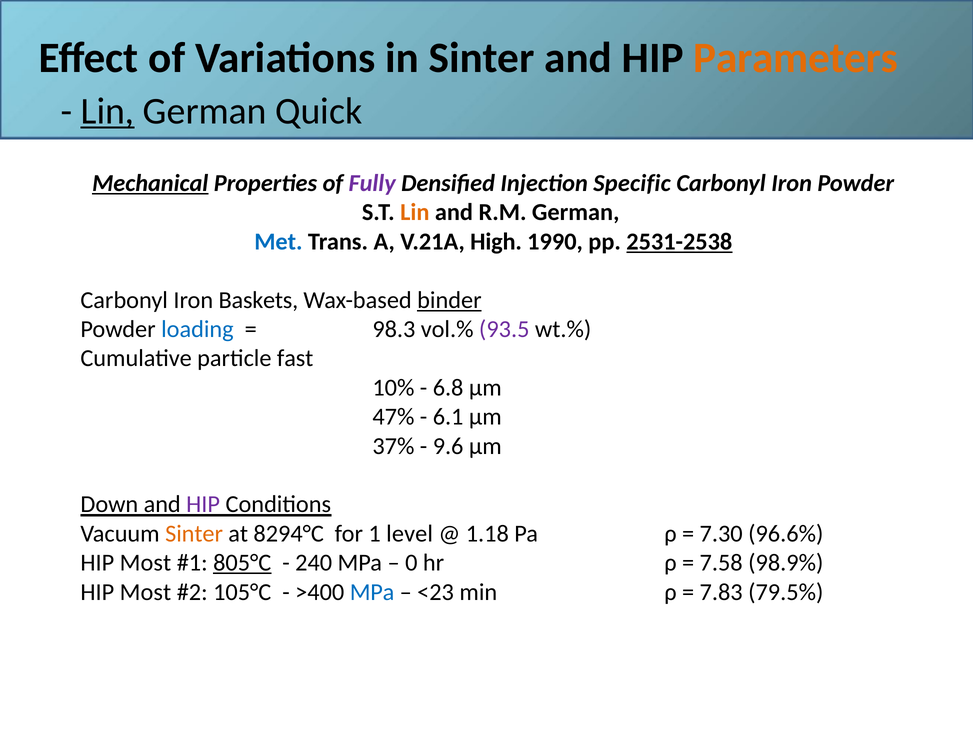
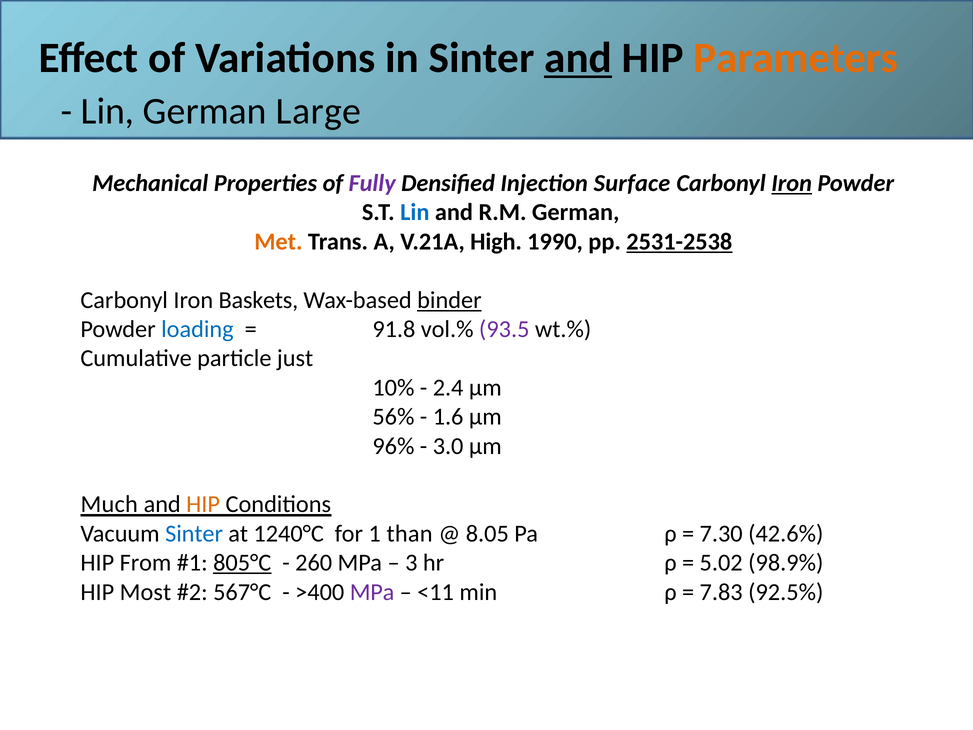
and at (578, 58) underline: none -> present
Lin at (108, 111) underline: present -> none
Quick: Quick -> Large
Mechanical underline: present -> none
Specific: Specific -> Surface
Iron at (792, 183) underline: none -> present
Lin at (415, 212) colour: orange -> blue
Met colour: blue -> orange
98.3: 98.3 -> 91.8
fast: fast -> just
6.8: 6.8 -> 2.4
47%: 47% -> 56%
6.1: 6.1 -> 1.6
37%: 37% -> 96%
9.6: 9.6 -> 3.0
Down: Down -> Much
HIP at (203, 504) colour: purple -> orange
Sinter at (194, 533) colour: orange -> blue
8294°C: 8294°C -> 1240°C
level: level -> than
1.18: 1.18 -> 8.05
96.6%: 96.6% -> 42.6%
Most at (145, 563): Most -> From
240: 240 -> 260
0: 0 -> 3
7.58: 7.58 -> 5.02
105°C: 105°C -> 567°C
MPa at (372, 592) colour: blue -> purple
<23: <23 -> <11
79.5%: 79.5% -> 92.5%
